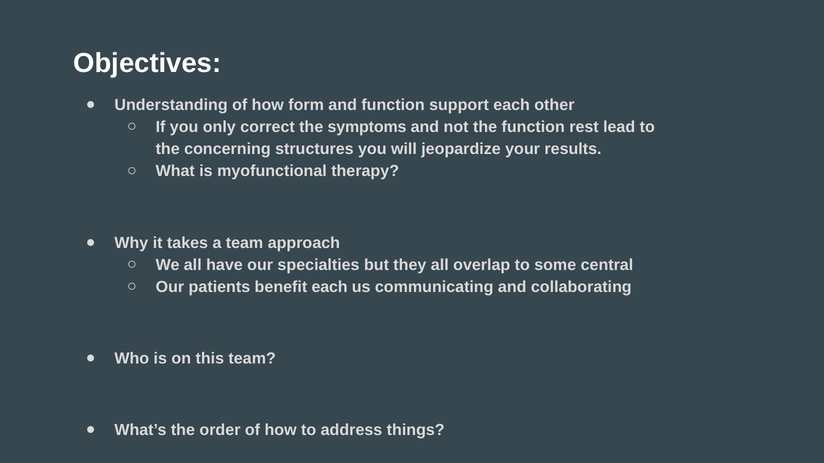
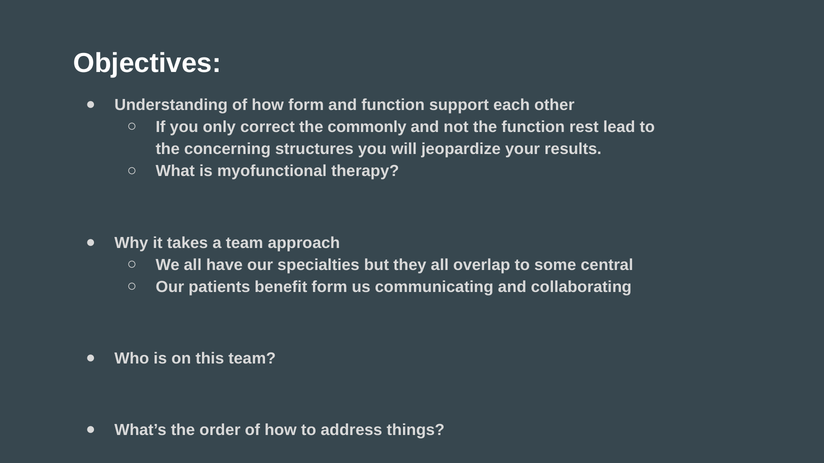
symptoms: symptoms -> commonly
benefit each: each -> form
